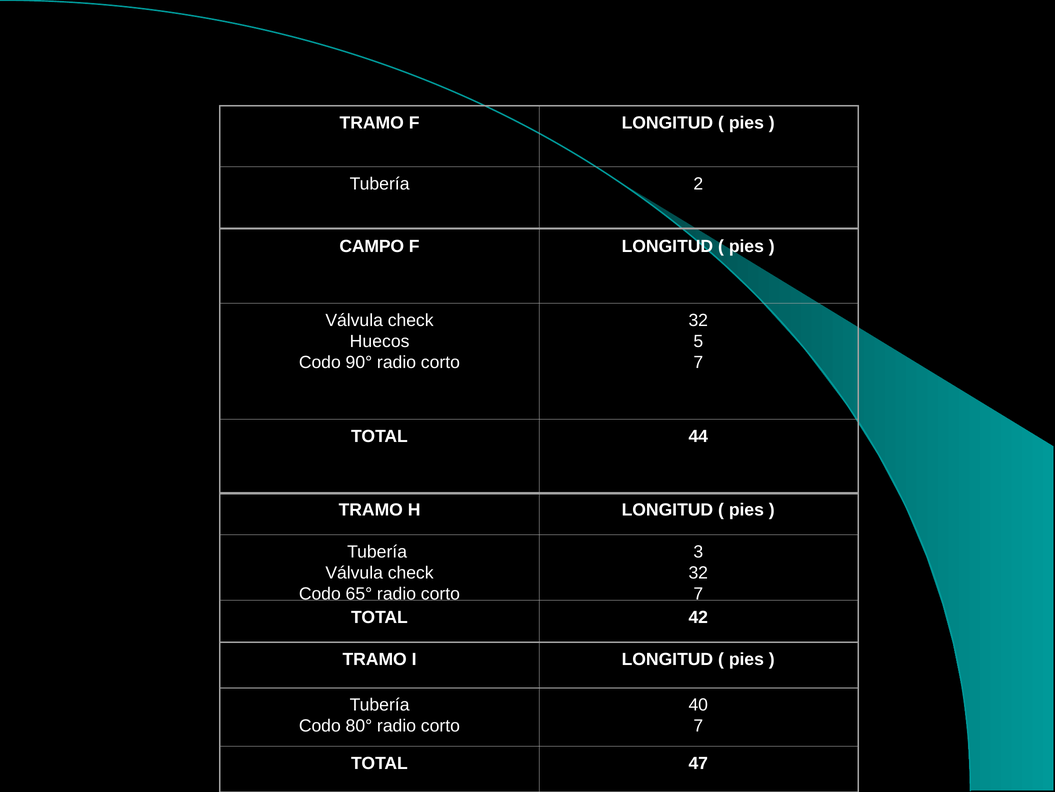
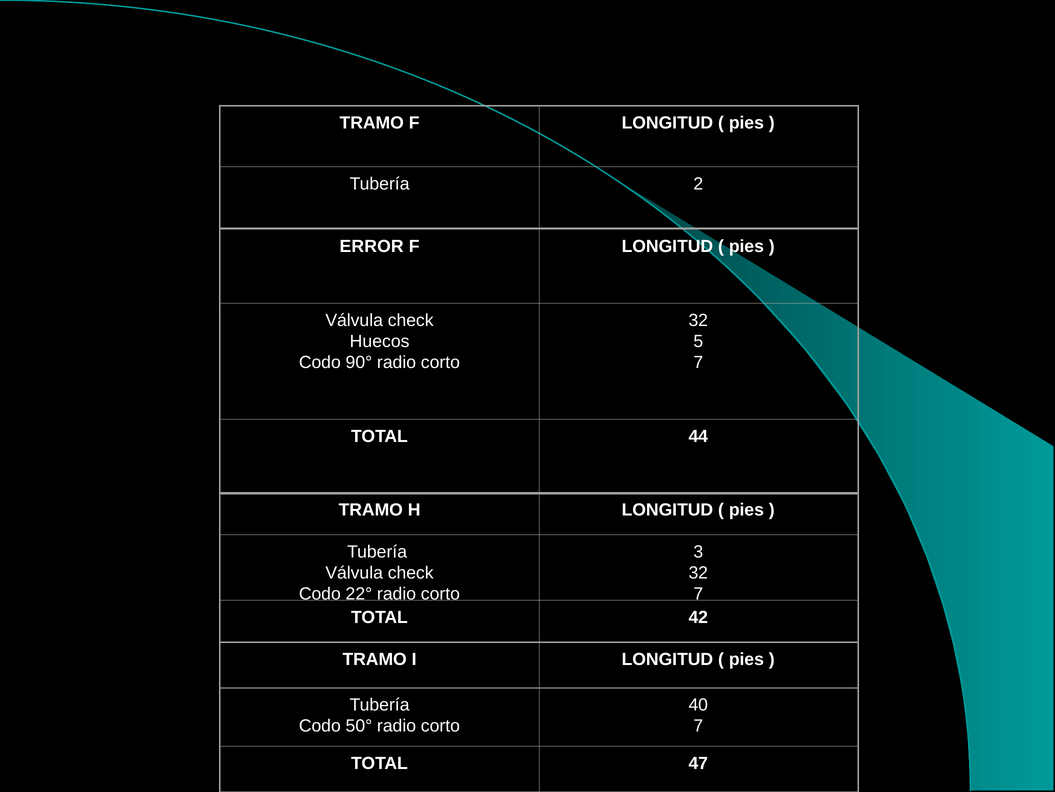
CAMPO: CAMPO -> ERROR
65°: 65° -> 22°
80°: 80° -> 50°
